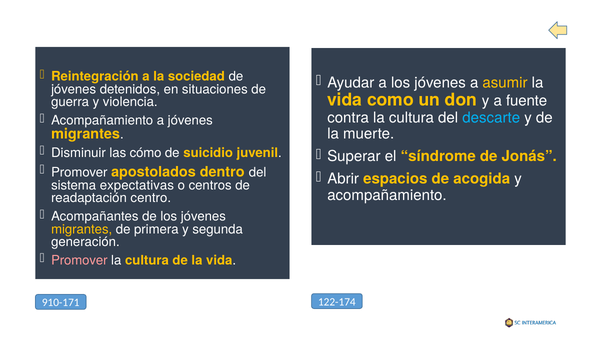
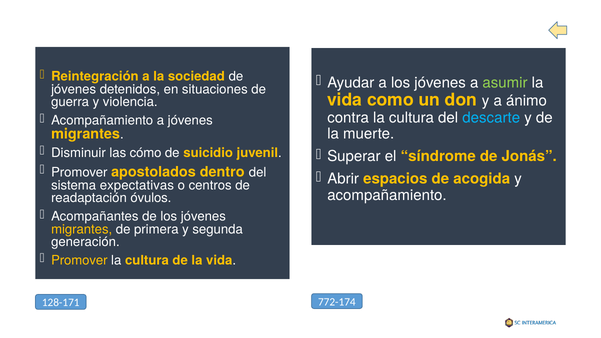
asumir colour: yellow -> light green
fuente: fuente -> ánimo
centro: centro -> óvulos
Promover at (79, 260) colour: pink -> yellow
122-174: 122-174 -> 772-174
910-171: 910-171 -> 128-171
